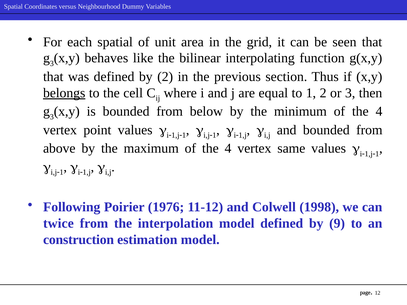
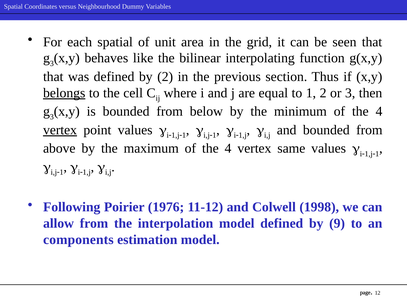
vertex at (60, 130) underline: none -> present
twice: twice -> allow
construction: construction -> components
